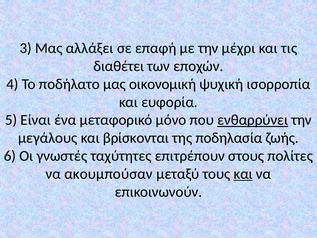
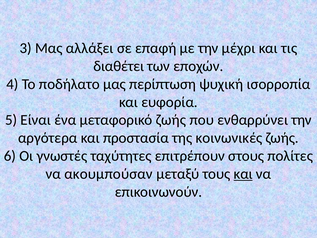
οικονομική: οικονομική -> περίπτωση
μεταφορικό μόνο: μόνο -> ζωής
ενθαρρύνει underline: present -> none
μεγάλους: μεγάλους -> αργότερα
βρίσκονται: βρίσκονται -> προστασία
ποδηλασία: ποδηλασία -> κοινωνικές
